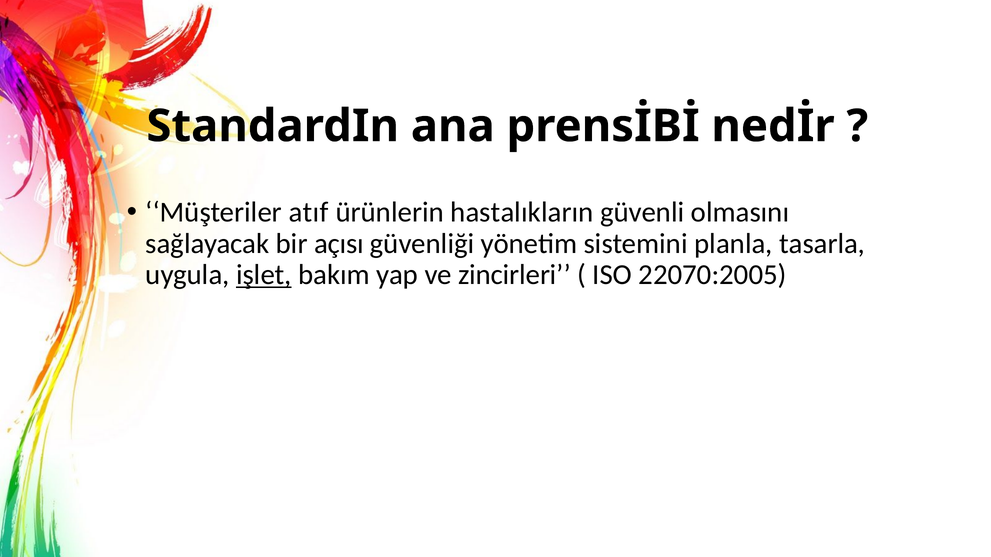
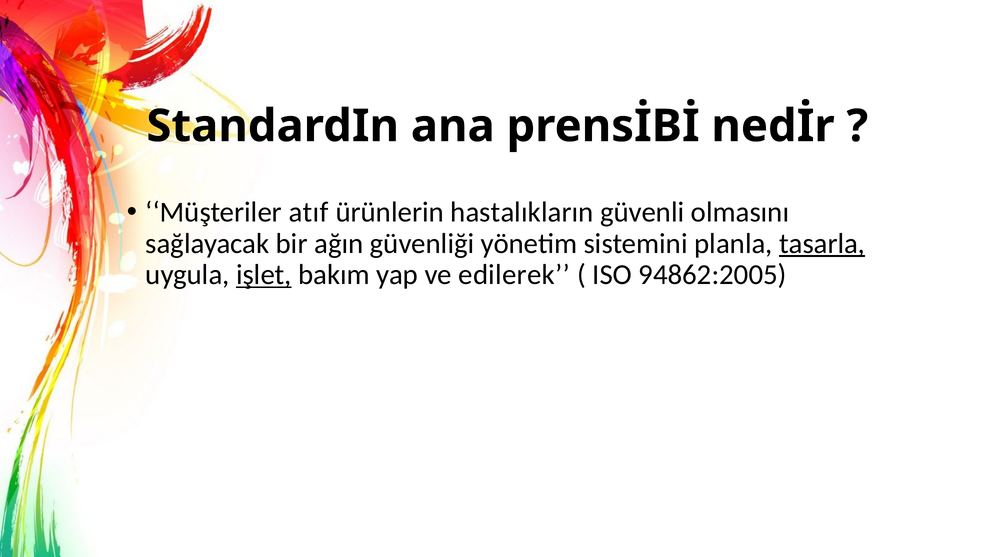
açısı: açısı -> ağın
tasarla underline: none -> present
zincirleri: zincirleri -> edilerek
22070:2005: 22070:2005 -> 94862:2005
